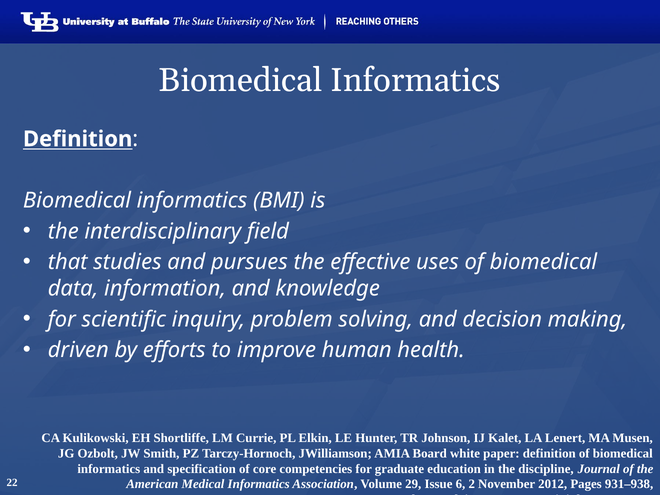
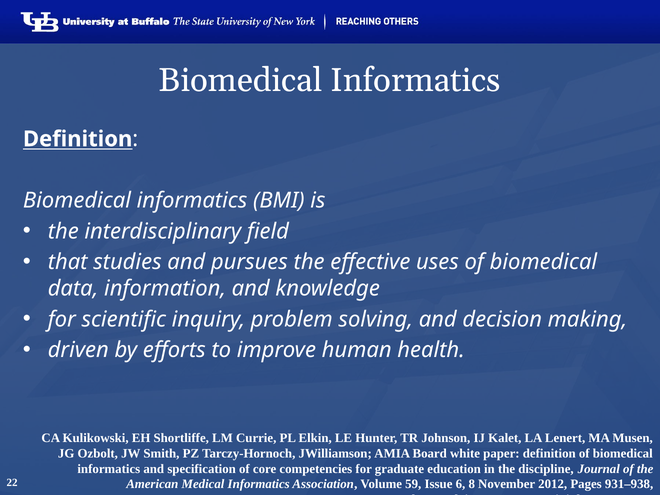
29: 29 -> 59
2: 2 -> 8
